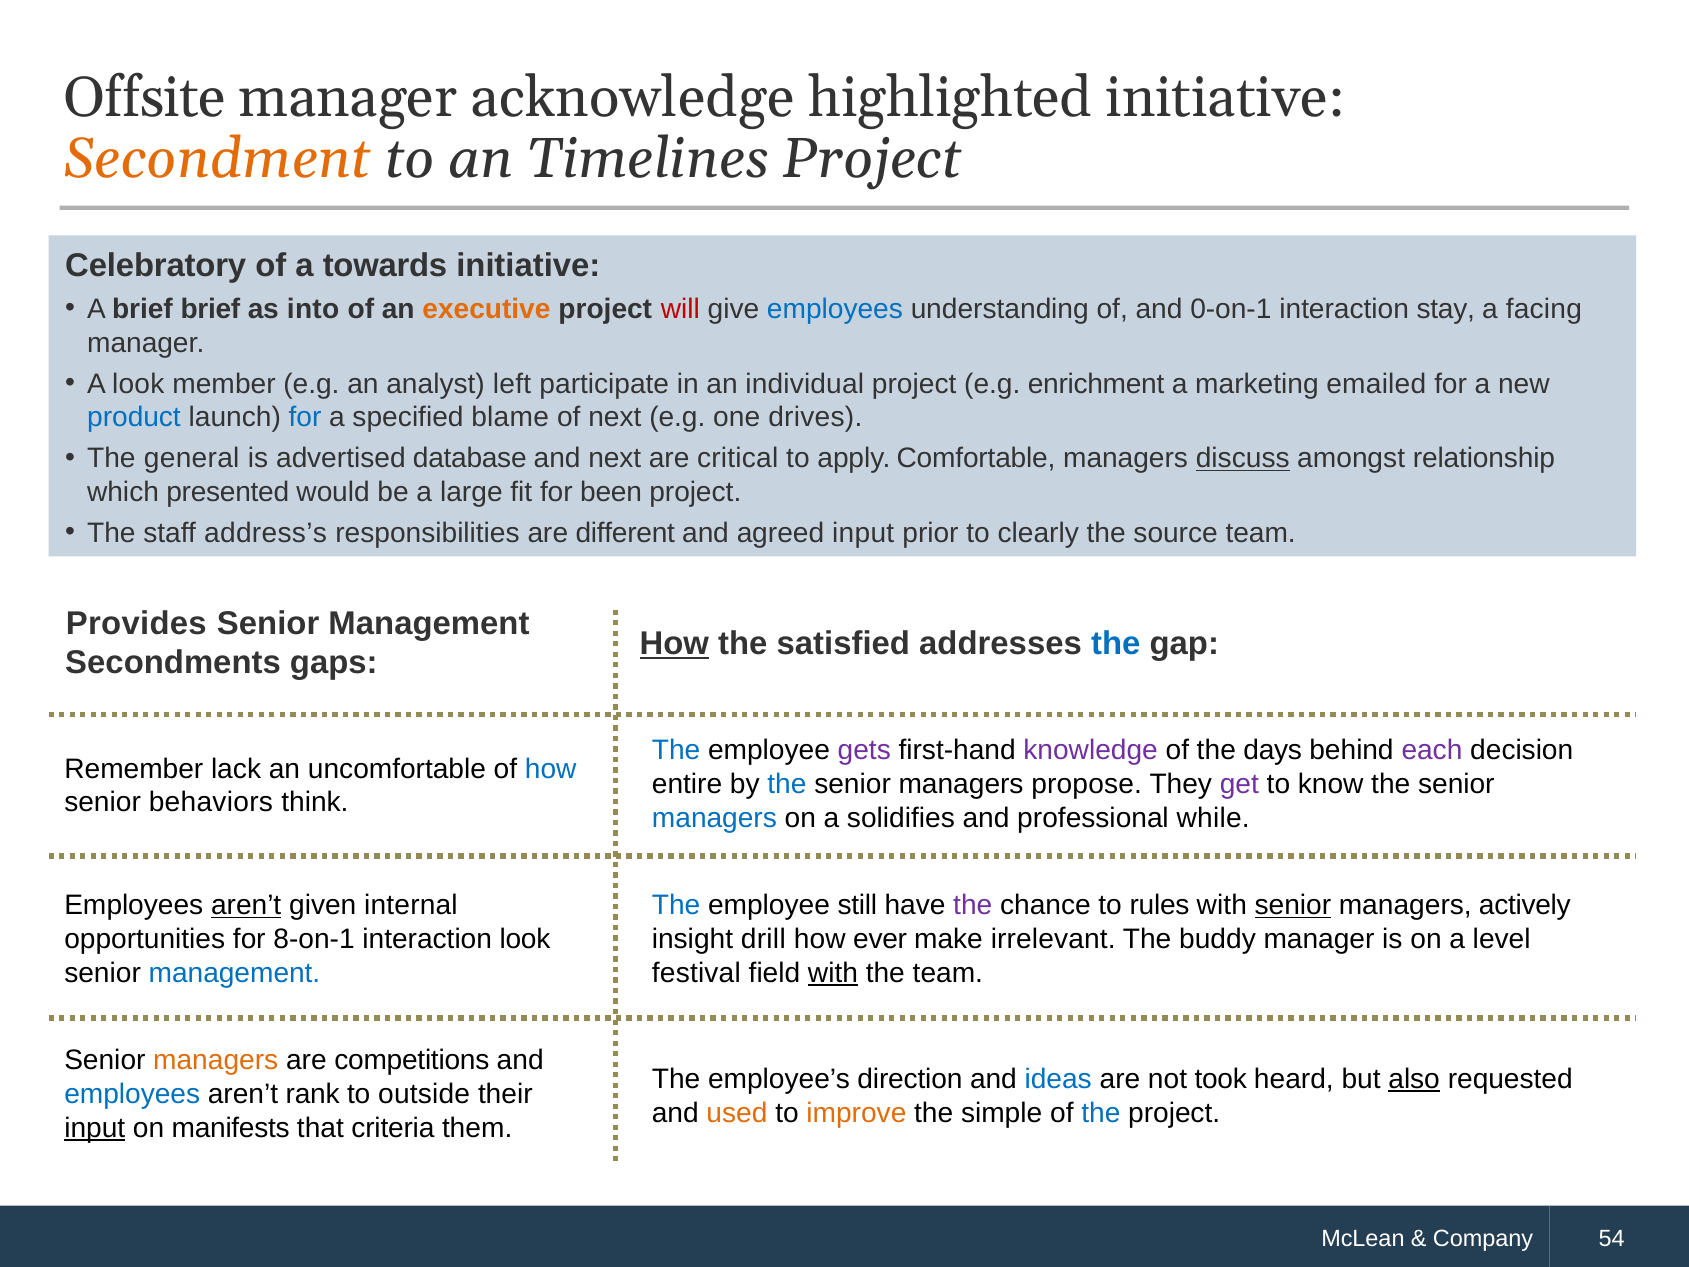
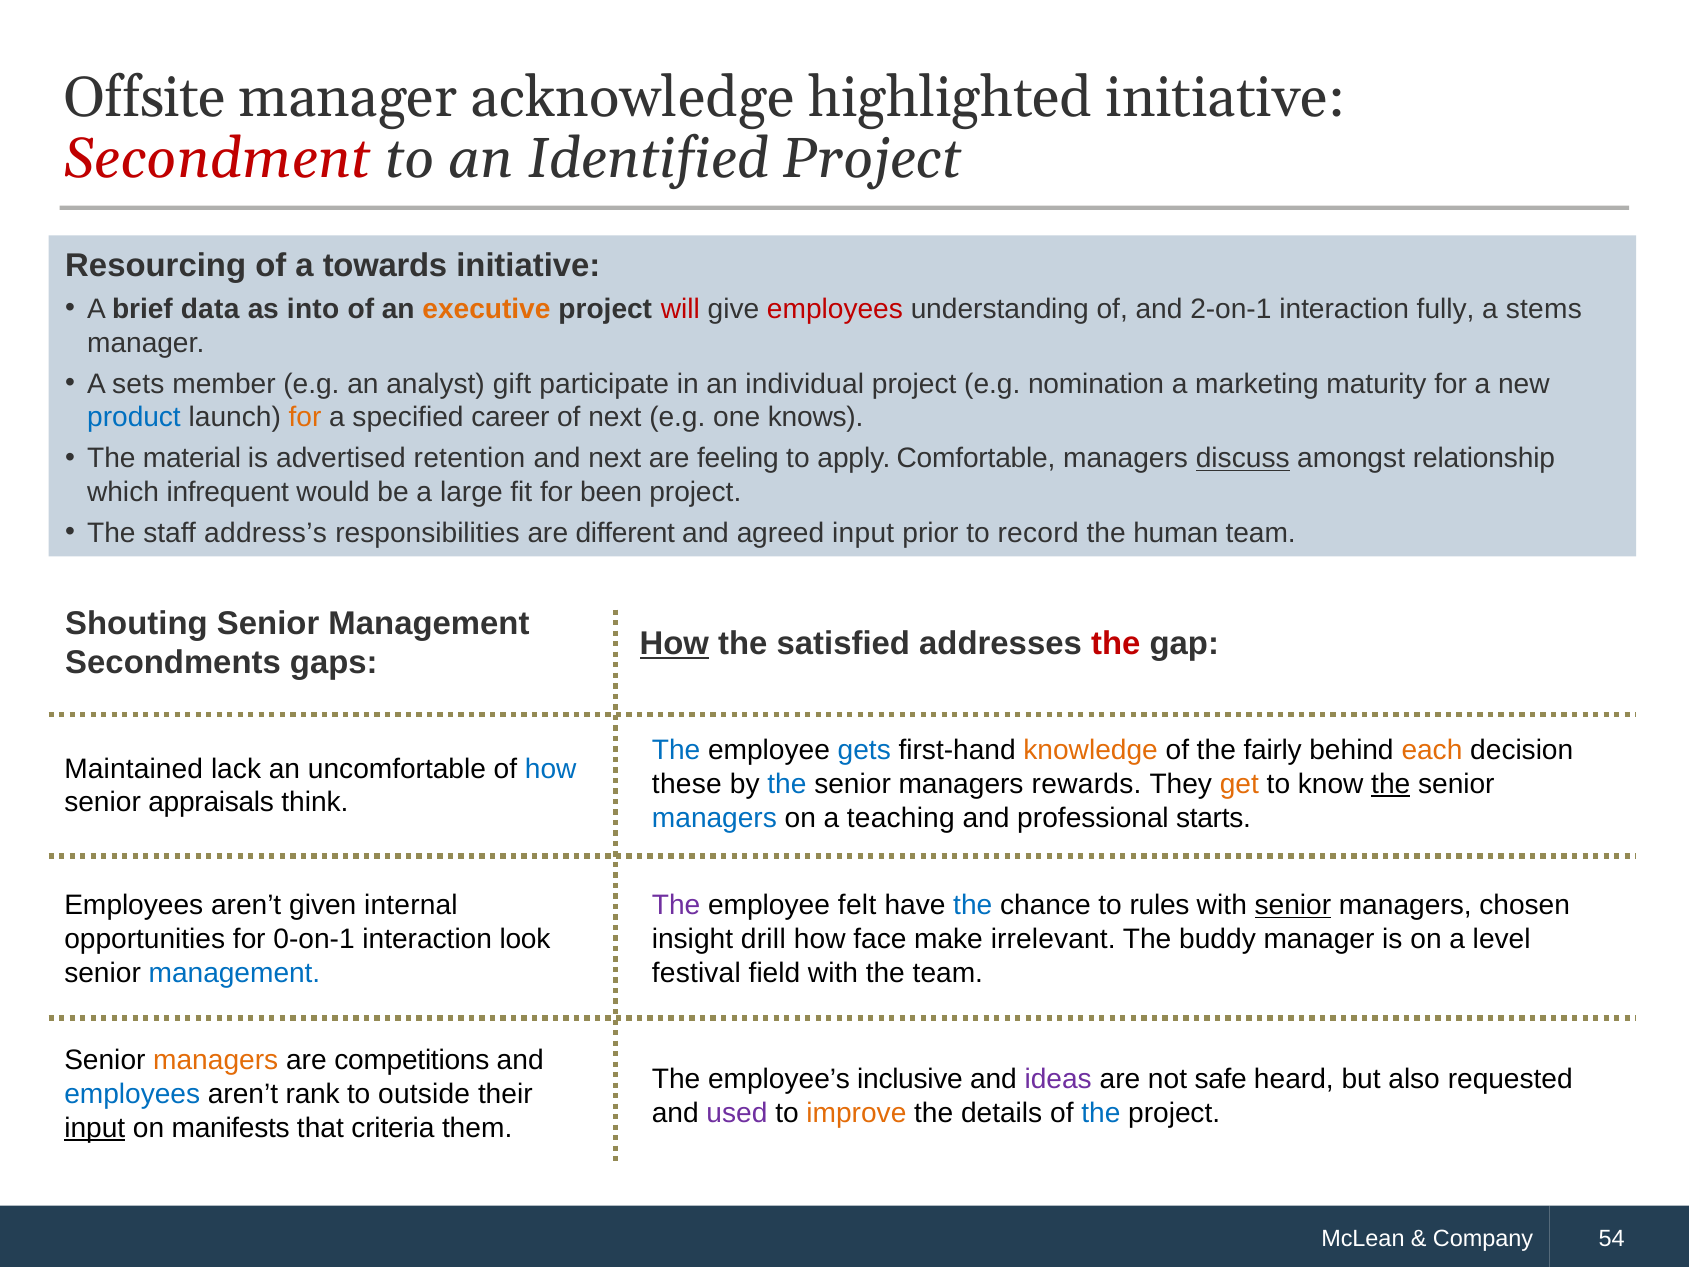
Secondment colour: orange -> red
Timelines: Timelines -> Identified
Celebratory: Celebratory -> Resourcing
brief brief: brief -> data
employees at (835, 309) colour: blue -> red
0-on-1: 0-on-1 -> 2-on-1
stay: stay -> fully
facing: facing -> stems
A look: look -> sets
left: left -> gift
enrichment: enrichment -> nomination
emailed: emailed -> maturity
for at (305, 417) colour: blue -> orange
blame: blame -> career
drives: drives -> knows
general: general -> material
database: database -> retention
critical: critical -> feeling
presented: presented -> infrequent
clearly: clearly -> record
source: source -> human
Provides: Provides -> Shouting
the at (1116, 643) colour: blue -> red
gets colour: purple -> blue
knowledge colour: purple -> orange
days: days -> fairly
each colour: purple -> orange
Remember: Remember -> Maintained
entire: entire -> these
propose: propose -> rewards
get colour: purple -> orange
the at (1391, 784) underline: none -> present
behaviors: behaviors -> appraisals
solidifies: solidifies -> teaching
while: while -> starts
aren’t at (246, 905) underline: present -> none
The at (676, 905) colour: blue -> purple
still: still -> felt
the at (973, 905) colour: purple -> blue
actively: actively -> chosen
8-on-1: 8-on-1 -> 0-on-1
ever: ever -> face
with at (833, 973) underline: present -> none
direction: direction -> inclusive
ideas colour: blue -> purple
took: took -> safe
also underline: present -> none
used colour: orange -> purple
simple: simple -> details
